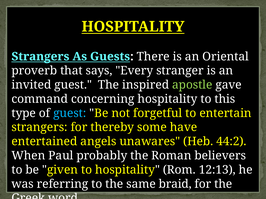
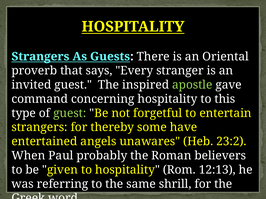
guest at (70, 113) colour: light blue -> light green
44:2: 44:2 -> 23:2
braid: braid -> shrill
